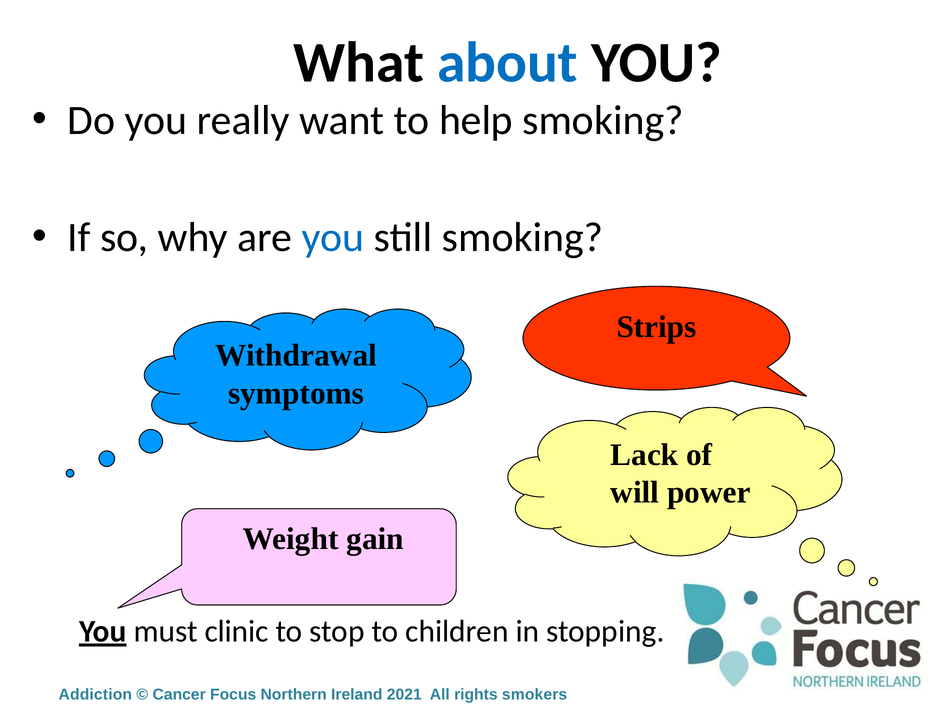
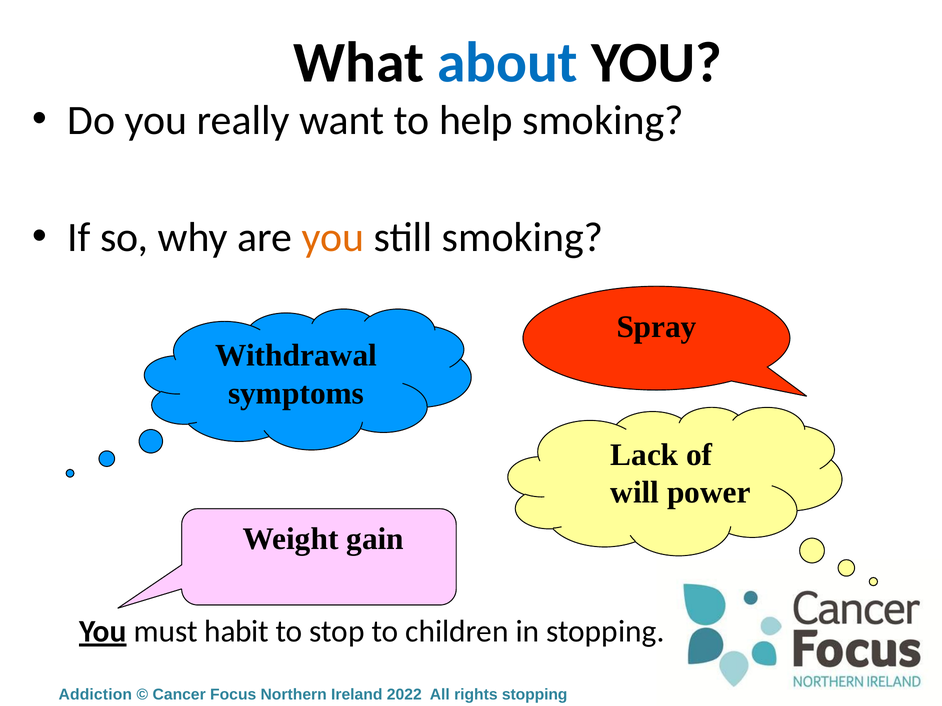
you at (333, 238) colour: blue -> orange
Strips: Strips -> Spray
clinic: clinic -> habit
2021: 2021 -> 2022
rights smokers: smokers -> stopping
